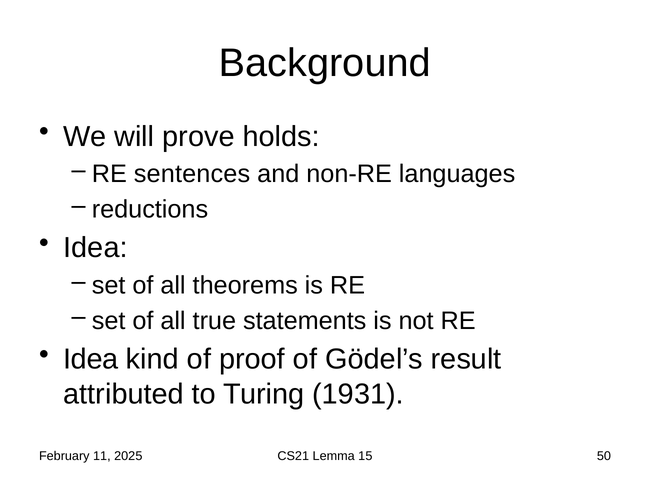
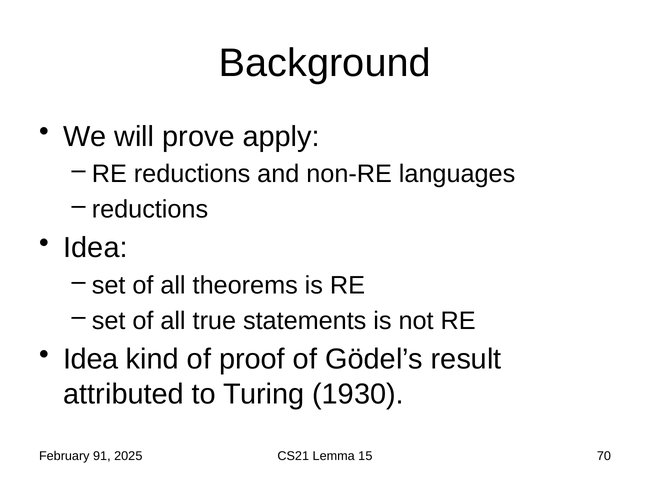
holds: holds -> apply
RE sentences: sentences -> reductions
1931: 1931 -> 1930
11: 11 -> 91
50: 50 -> 70
